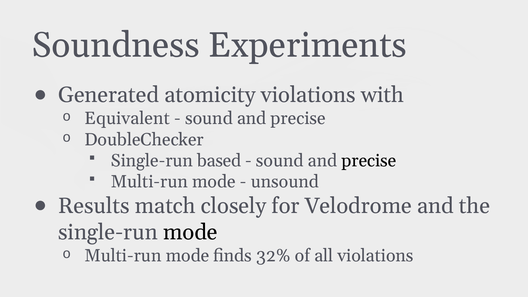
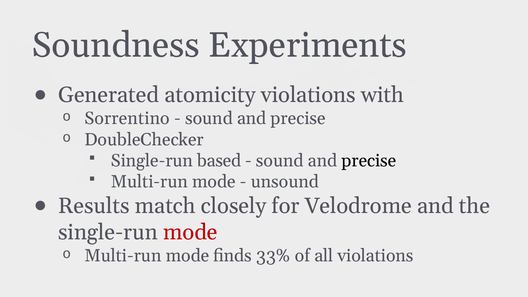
Equivalent: Equivalent -> Sorrentino
mode at (190, 232) colour: black -> red
32%: 32% -> 33%
